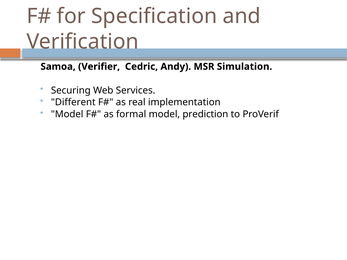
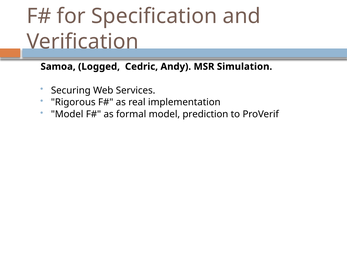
Verifier: Verifier -> Logged
Different: Different -> Rigorous
